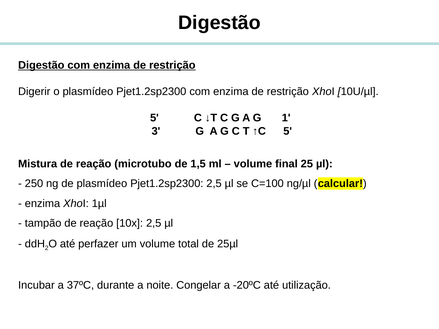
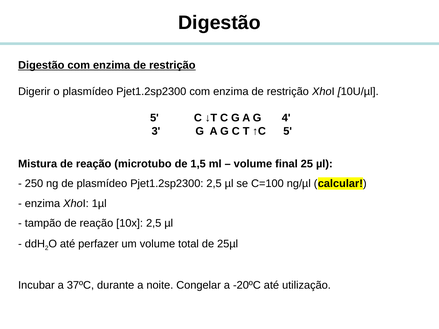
1: 1 -> 4
